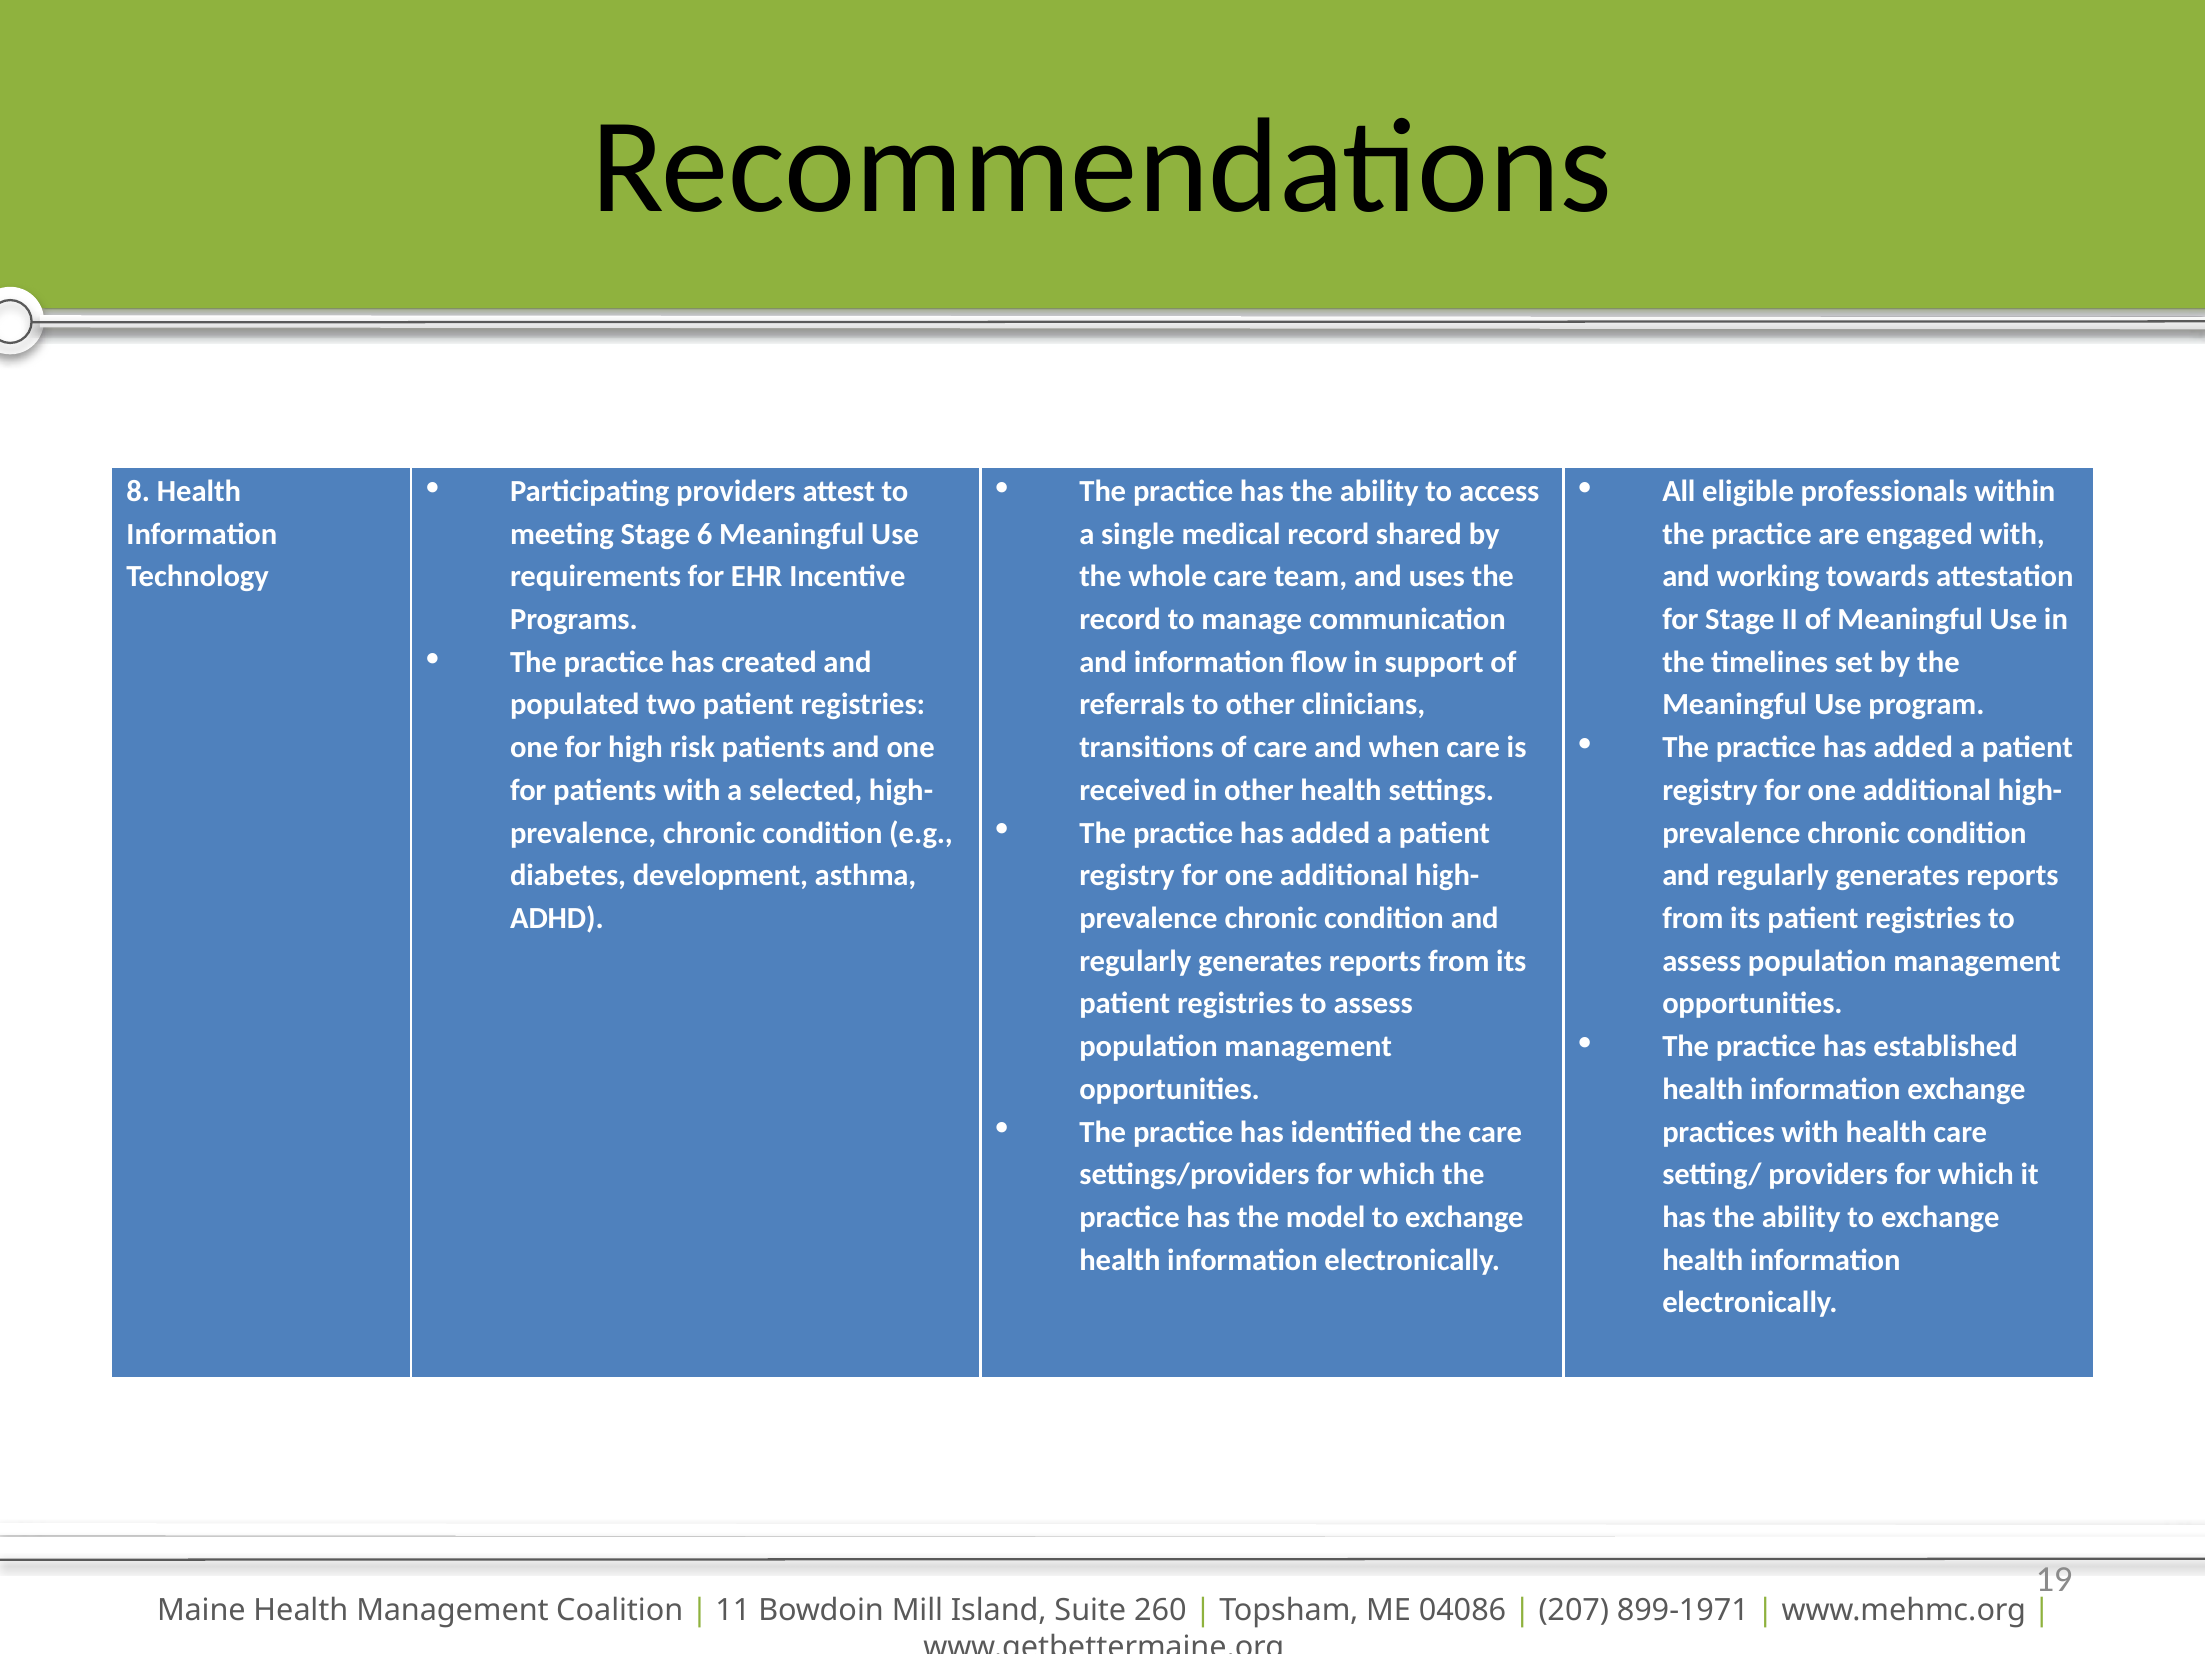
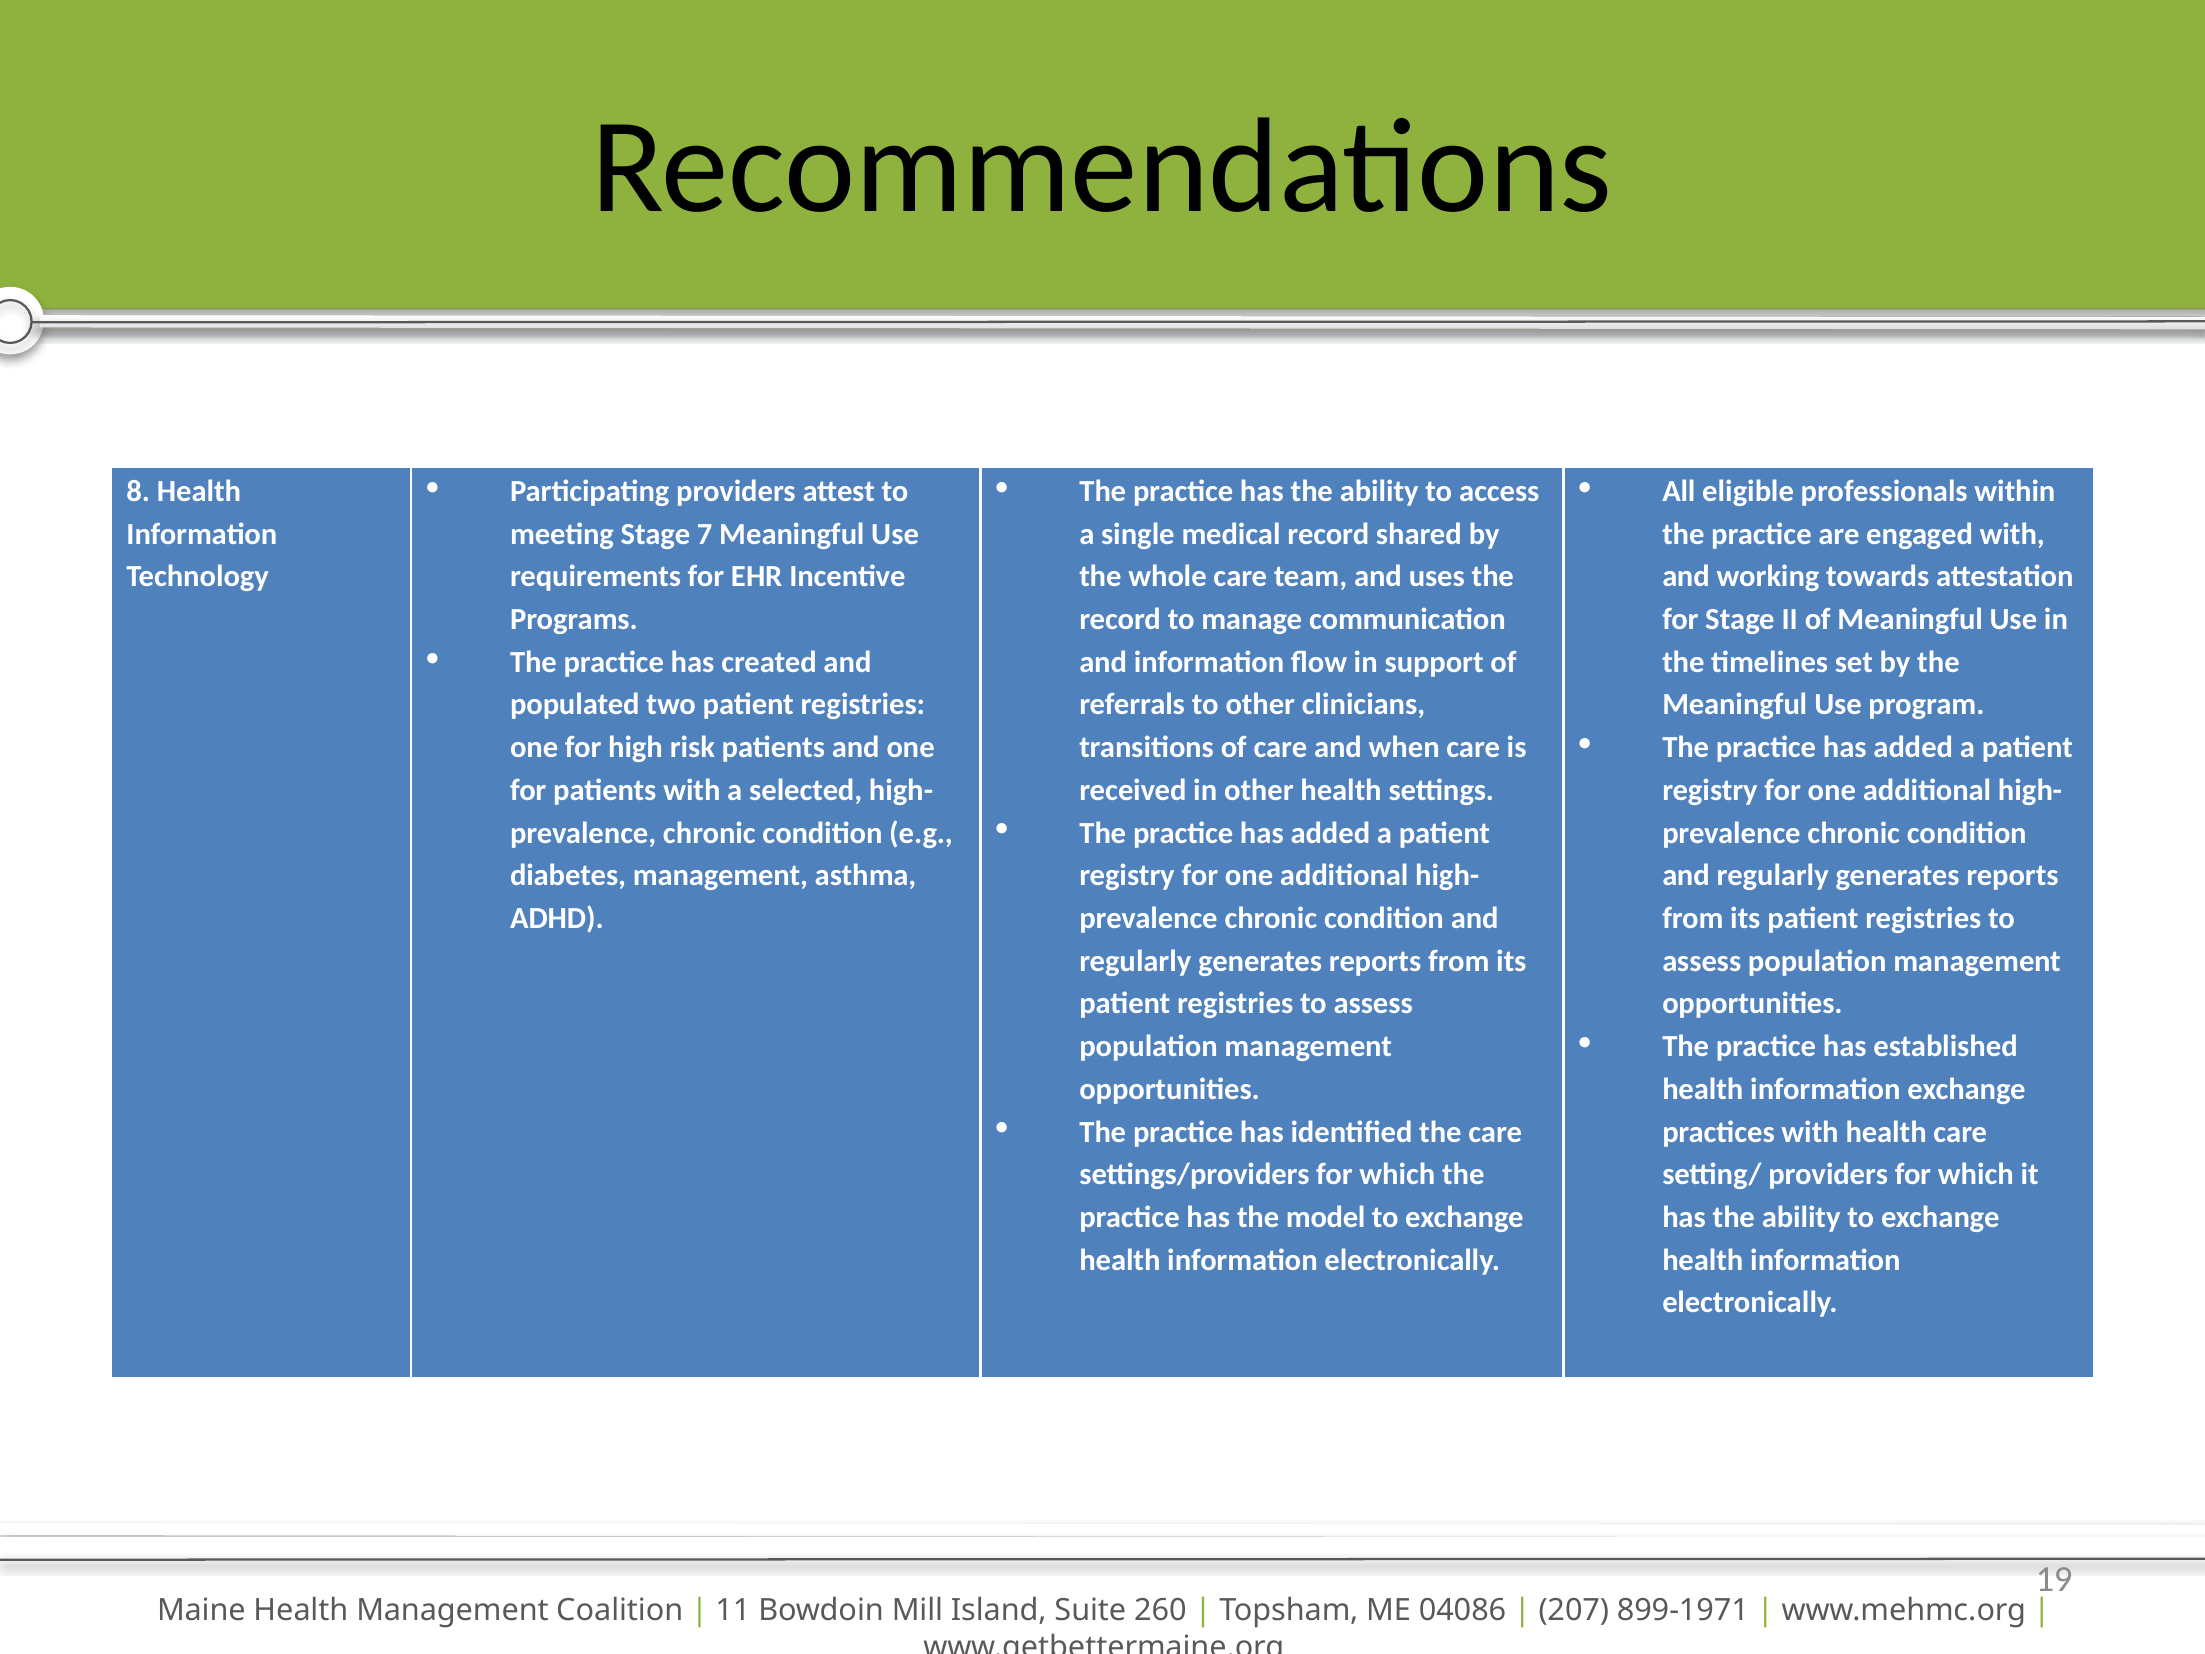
6: 6 -> 7
diabetes development: development -> management
